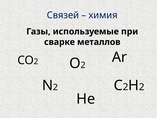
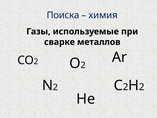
Связей: Связей -> Поиска
